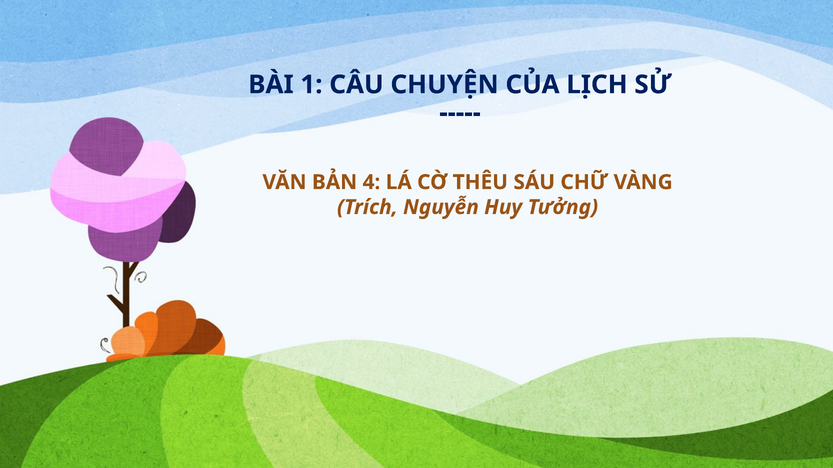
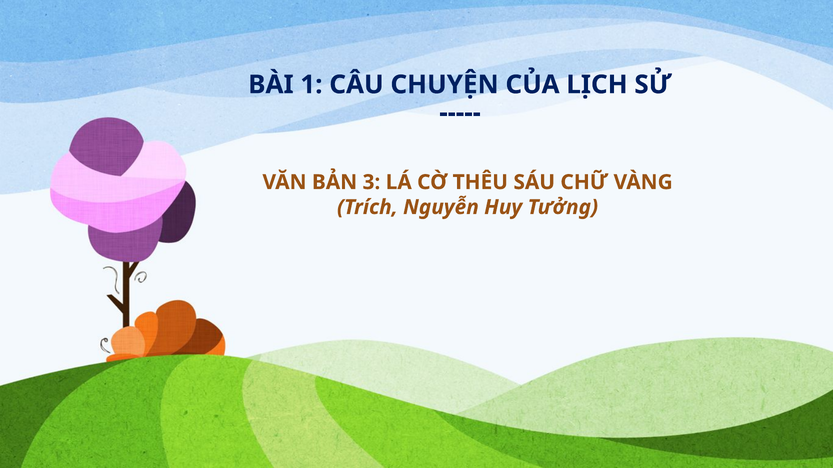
4: 4 -> 3
